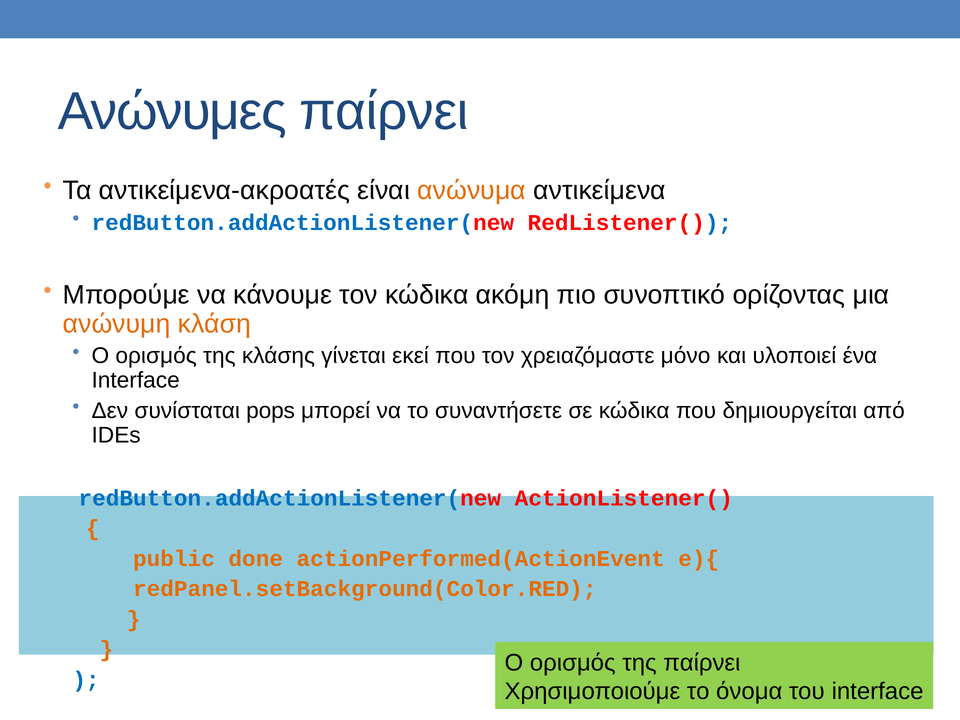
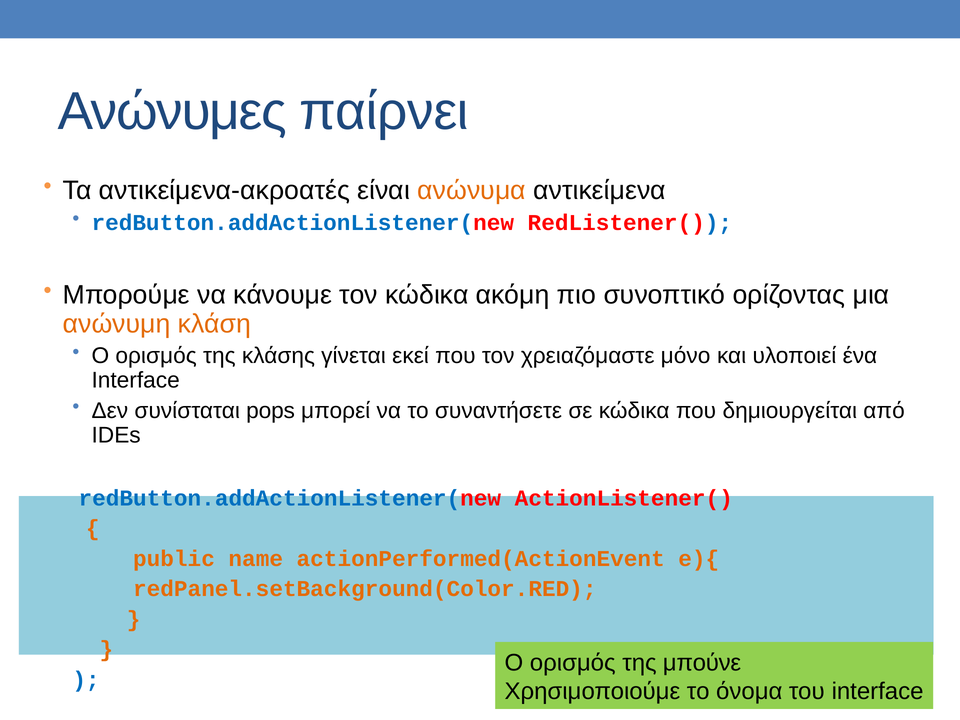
done: done -> name
της παίρνει: παίρνει -> μπούνε
